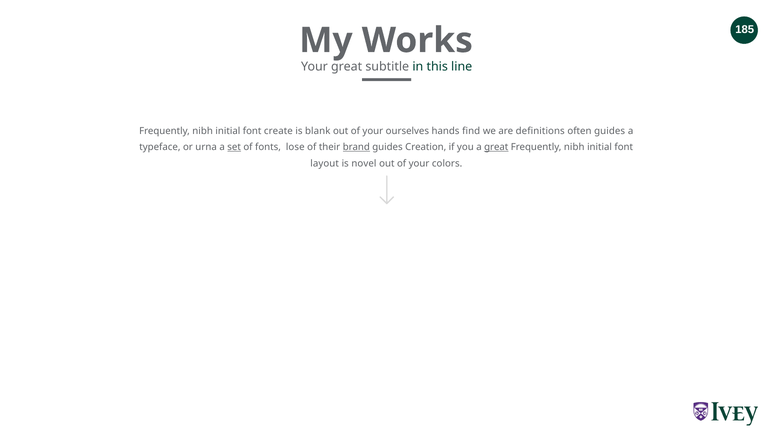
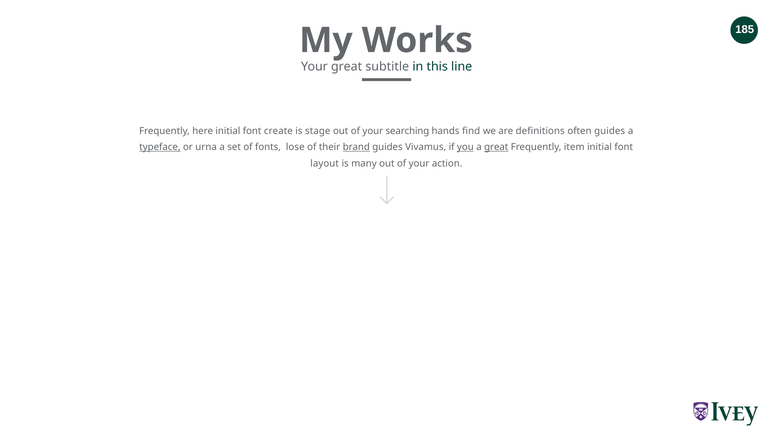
nibh at (203, 131): nibh -> here
blank: blank -> stage
ourselves: ourselves -> searching
typeface underline: none -> present
set underline: present -> none
Creation: Creation -> Vivamus
you underline: none -> present
nibh at (574, 147): nibh -> item
novel: novel -> many
colors: colors -> action
